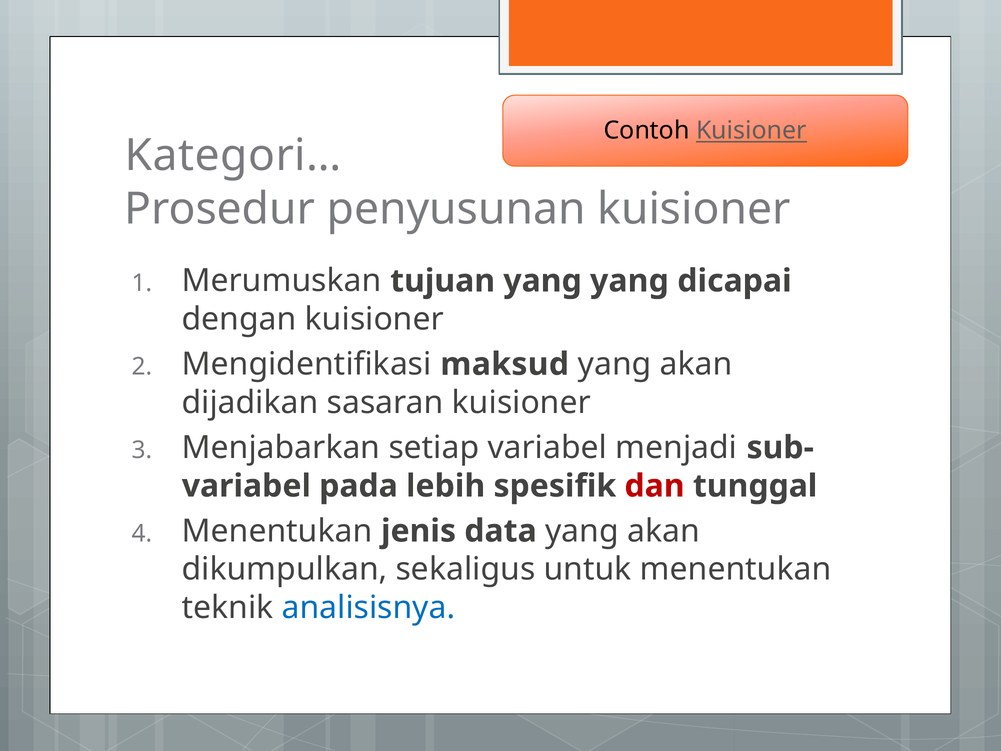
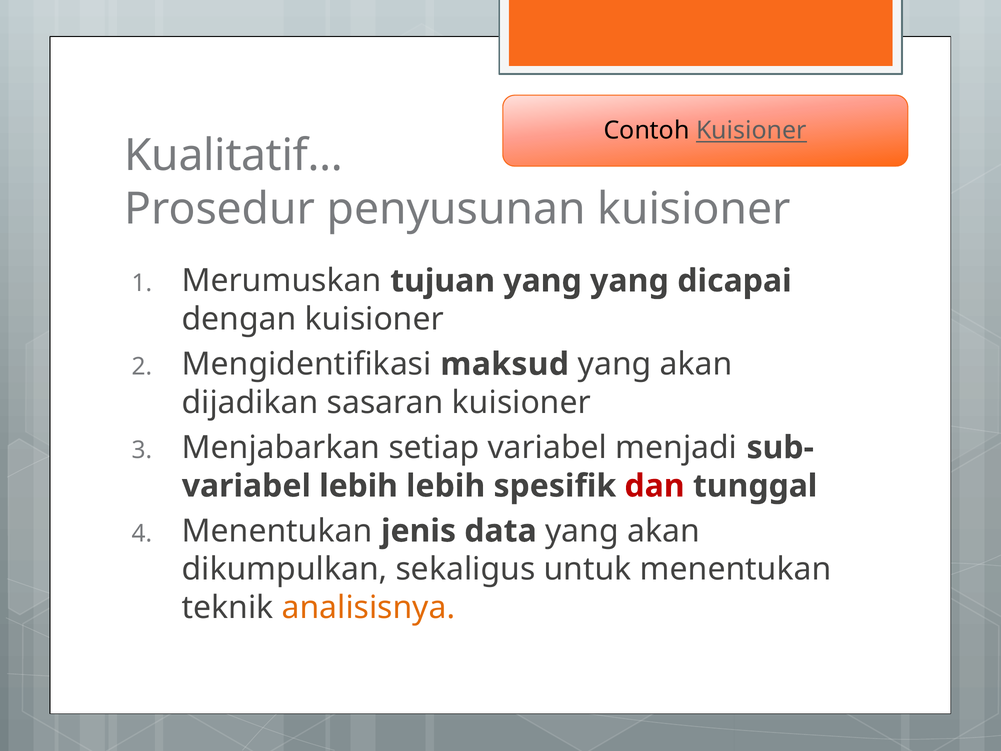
Kategori…: Kategori… -> Kualitatif…
variabel pada: pada -> lebih
analisisnya colour: blue -> orange
